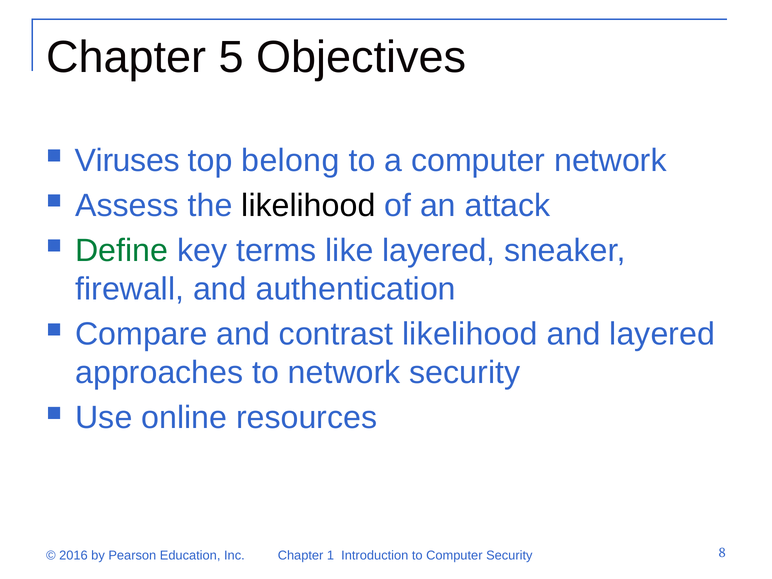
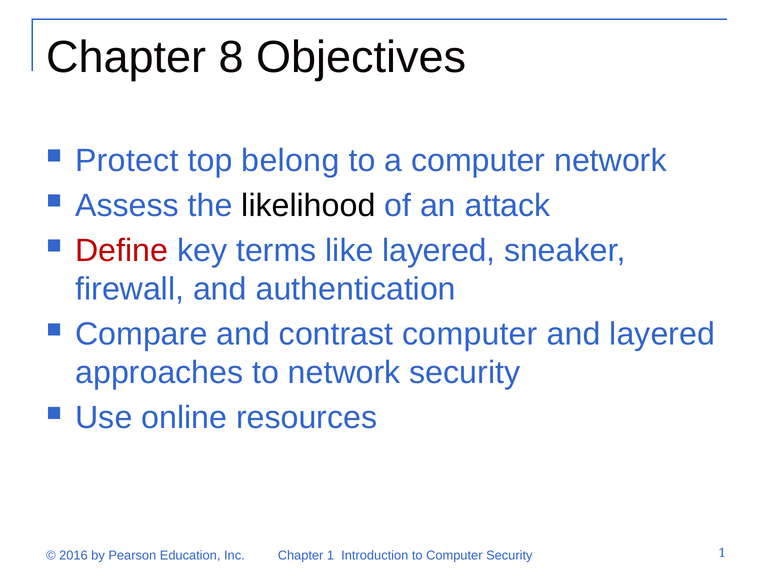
5: 5 -> 8
Viruses: Viruses -> Protect
Define colour: green -> red
contrast likelihood: likelihood -> computer
Security 8: 8 -> 1
